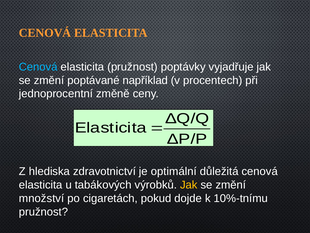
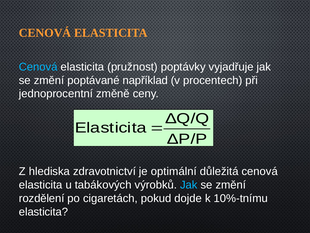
Jak at (189, 185) colour: yellow -> light blue
množství: množství -> rozdělení
pružnost at (43, 211): pružnost -> elasticita
